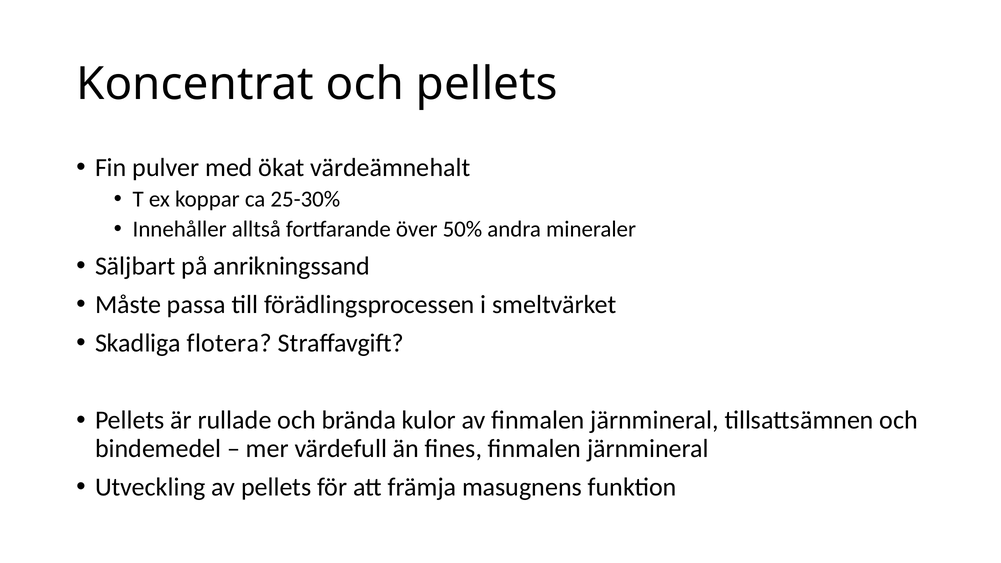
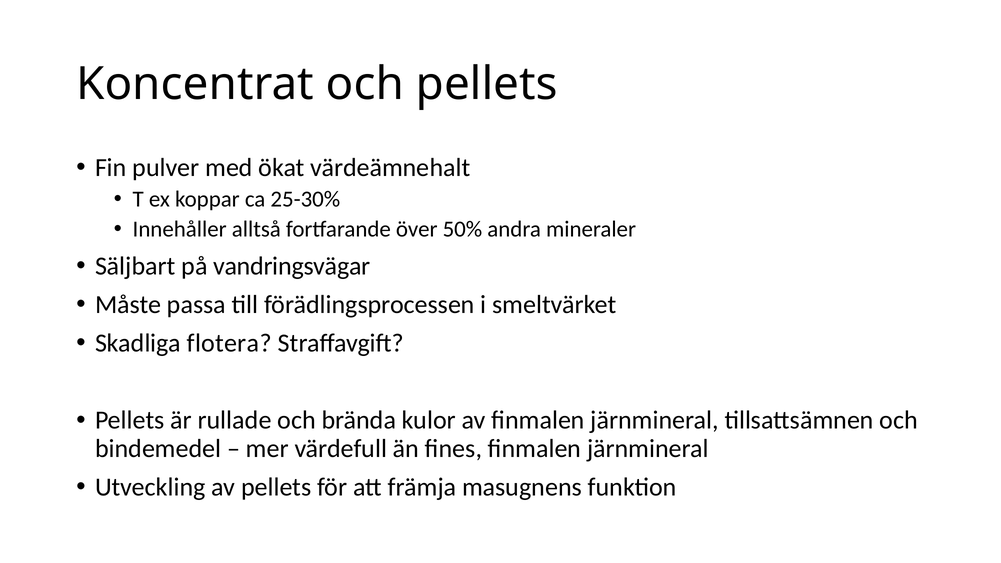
anrikningssand: anrikningssand -> vandringsvägar
